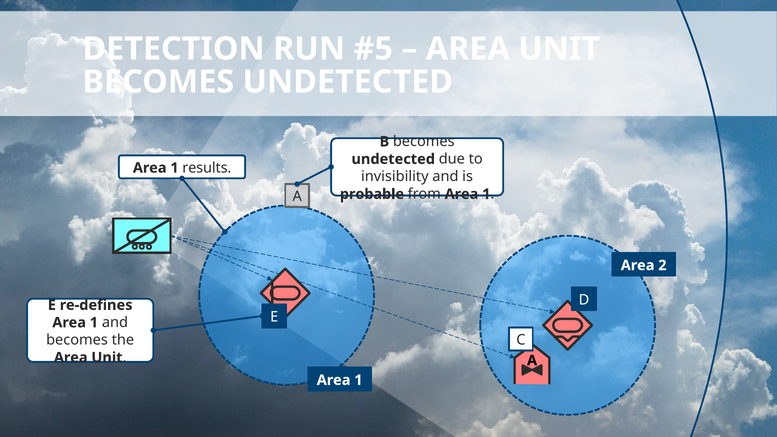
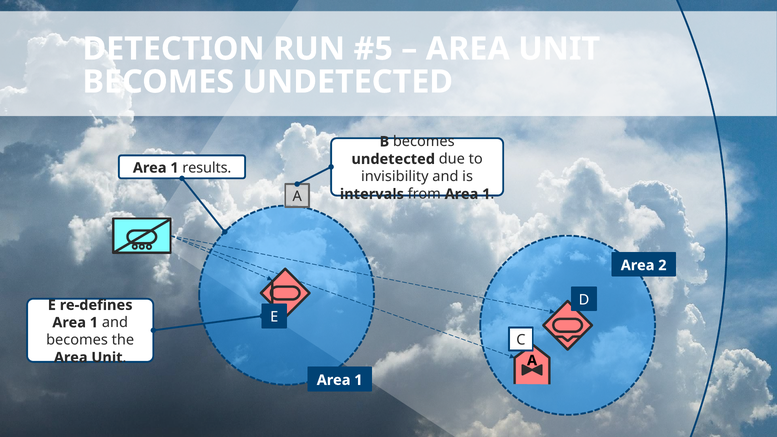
probable: probable -> intervals
